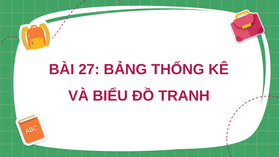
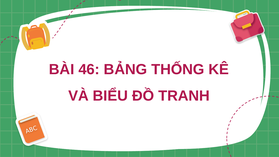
27: 27 -> 46
